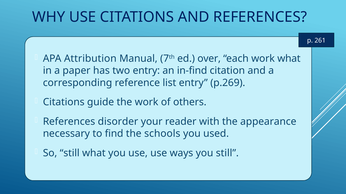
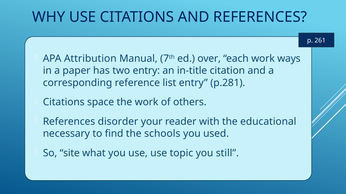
work what: what -> ways
in-find: in-find -> in-title
p.269: p.269 -> p.281
guide: guide -> space
appearance: appearance -> educational
So still: still -> site
ways: ways -> topic
